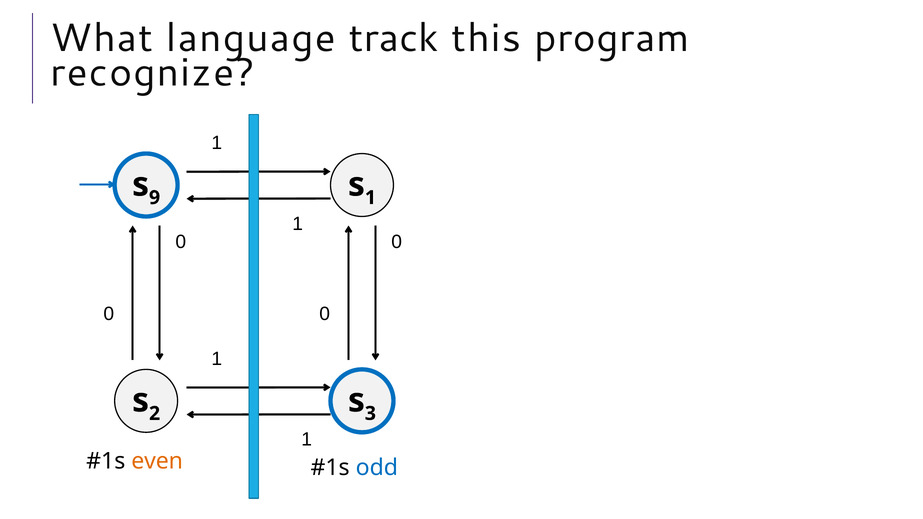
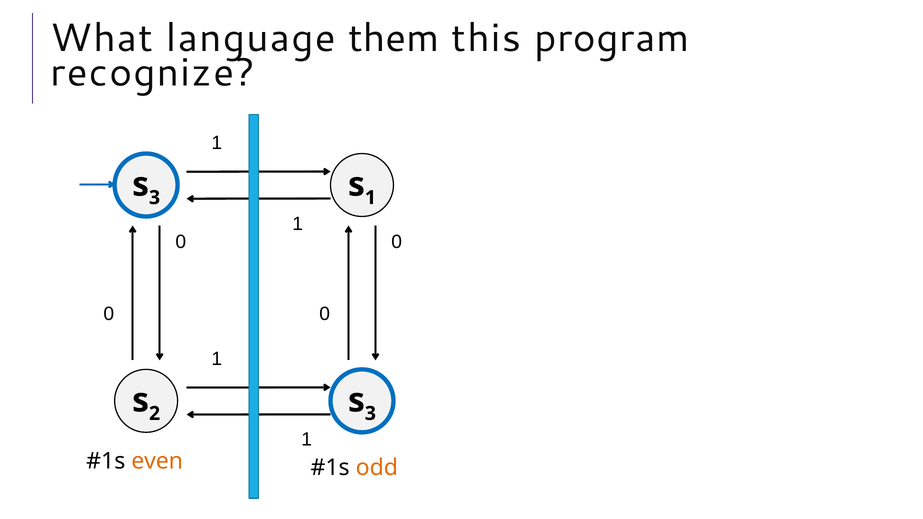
track: track -> them
9 at (155, 198): 9 -> 3
odd colour: blue -> orange
